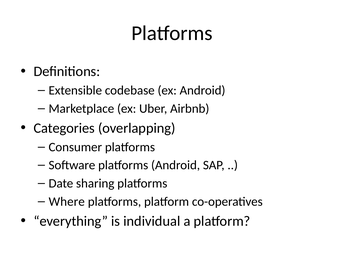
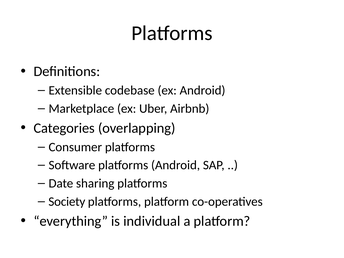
Where: Where -> Society
